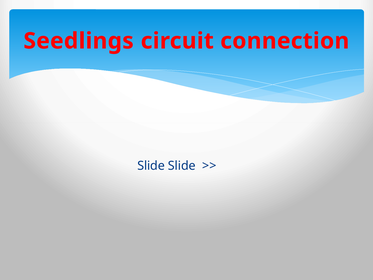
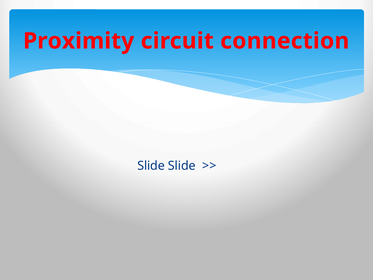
Seedlings: Seedlings -> Proximity
